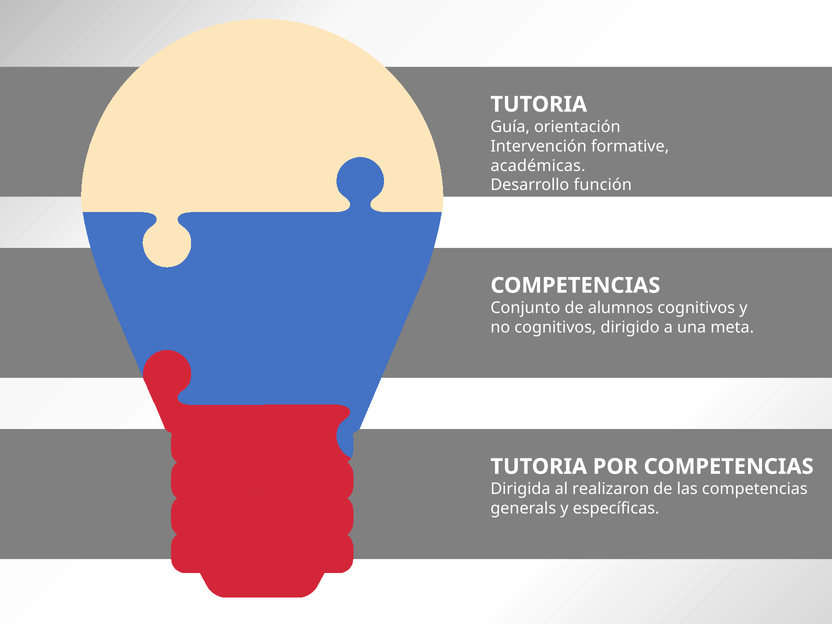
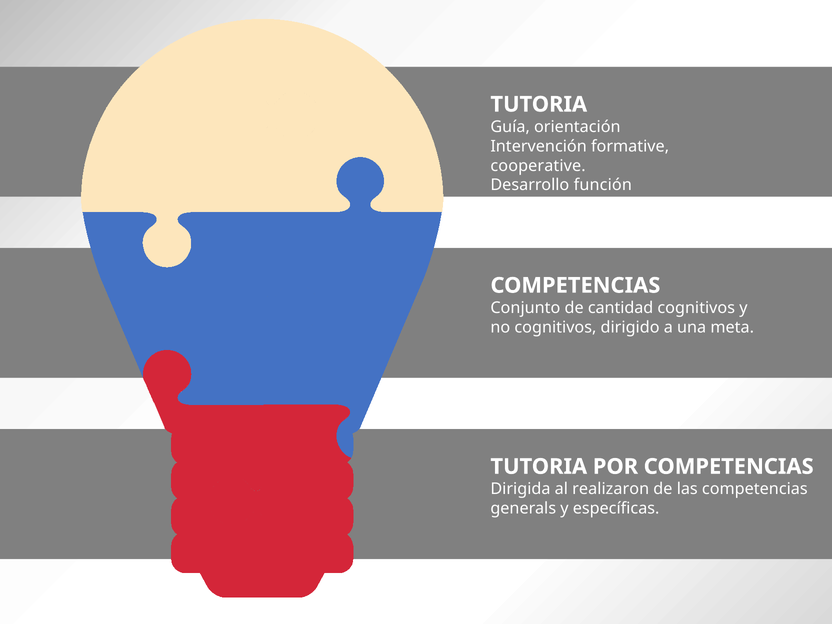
académicas: académicas -> cooperative
alumnos: alumnos -> cantidad
